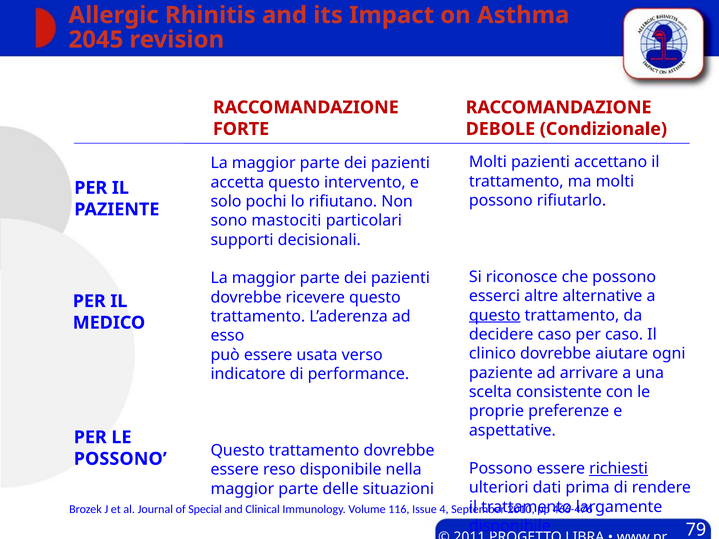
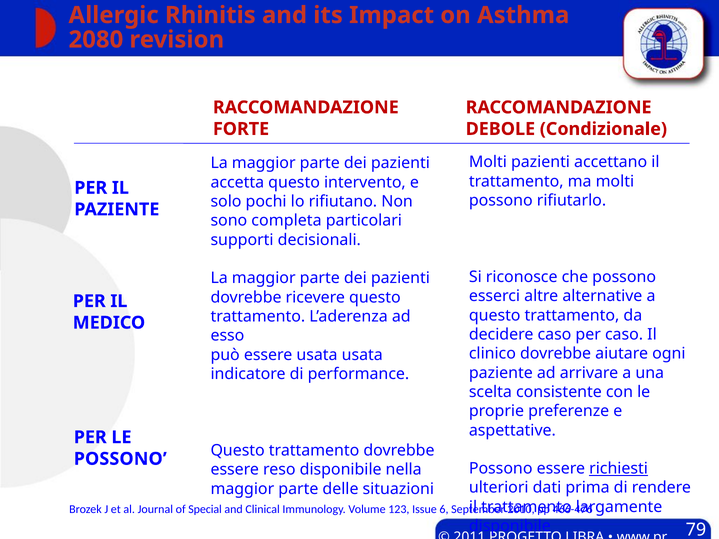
2045: 2045 -> 2080
mastociti: mastociti -> completa
questo at (495, 315) underline: present -> none
usata verso: verso -> usata
116: 116 -> 123
4: 4 -> 6
